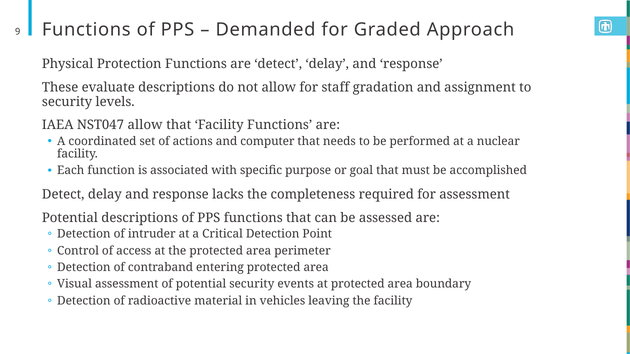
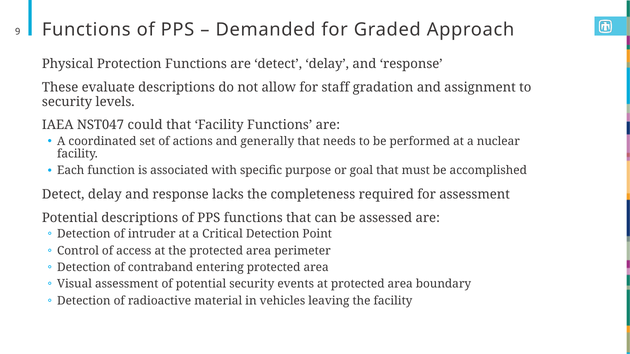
NST047 allow: allow -> could
computer: computer -> generally
